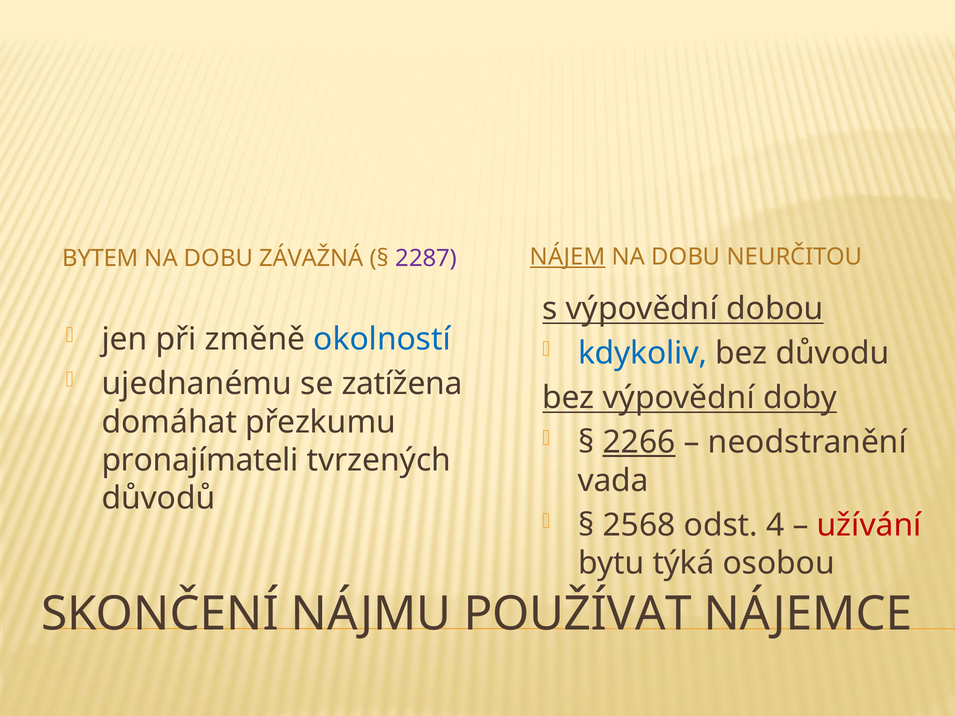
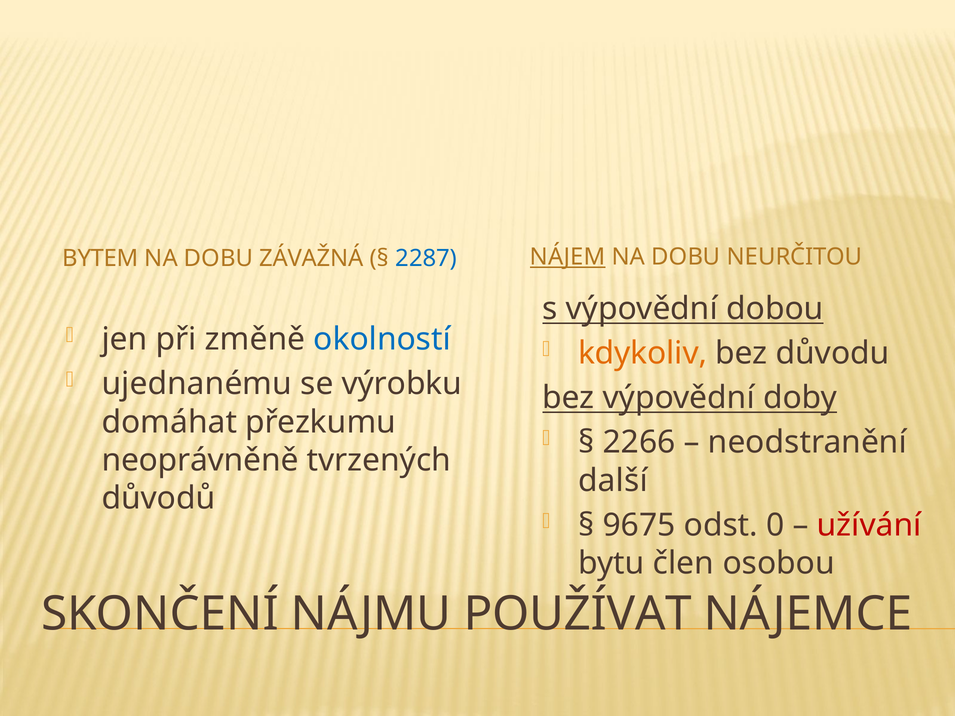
2287 colour: purple -> blue
kdykoliv colour: blue -> orange
zatížena: zatížena -> výrobku
2266 underline: present -> none
pronajímateli: pronajímateli -> neoprávněně
vada: vada -> další
2568: 2568 -> 9675
4: 4 -> 0
týká: týká -> člen
